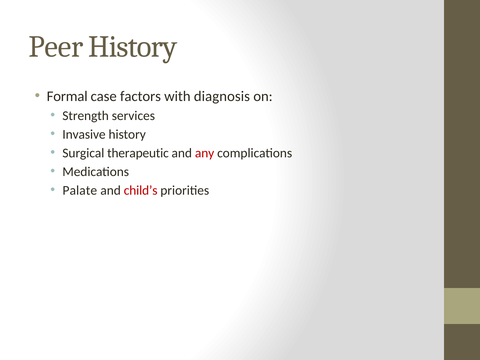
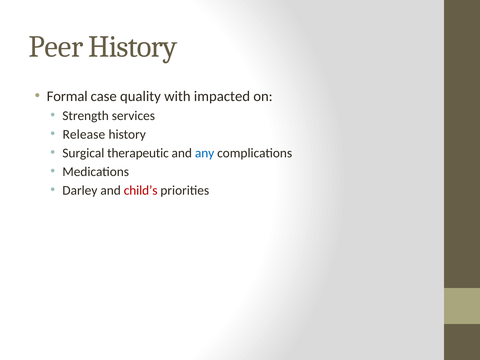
factors: factors -> quality
diagnosis: diagnosis -> impacted
Invasive: Invasive -> Release
any colour: red -> blue
Palate: Palate -> Darley
